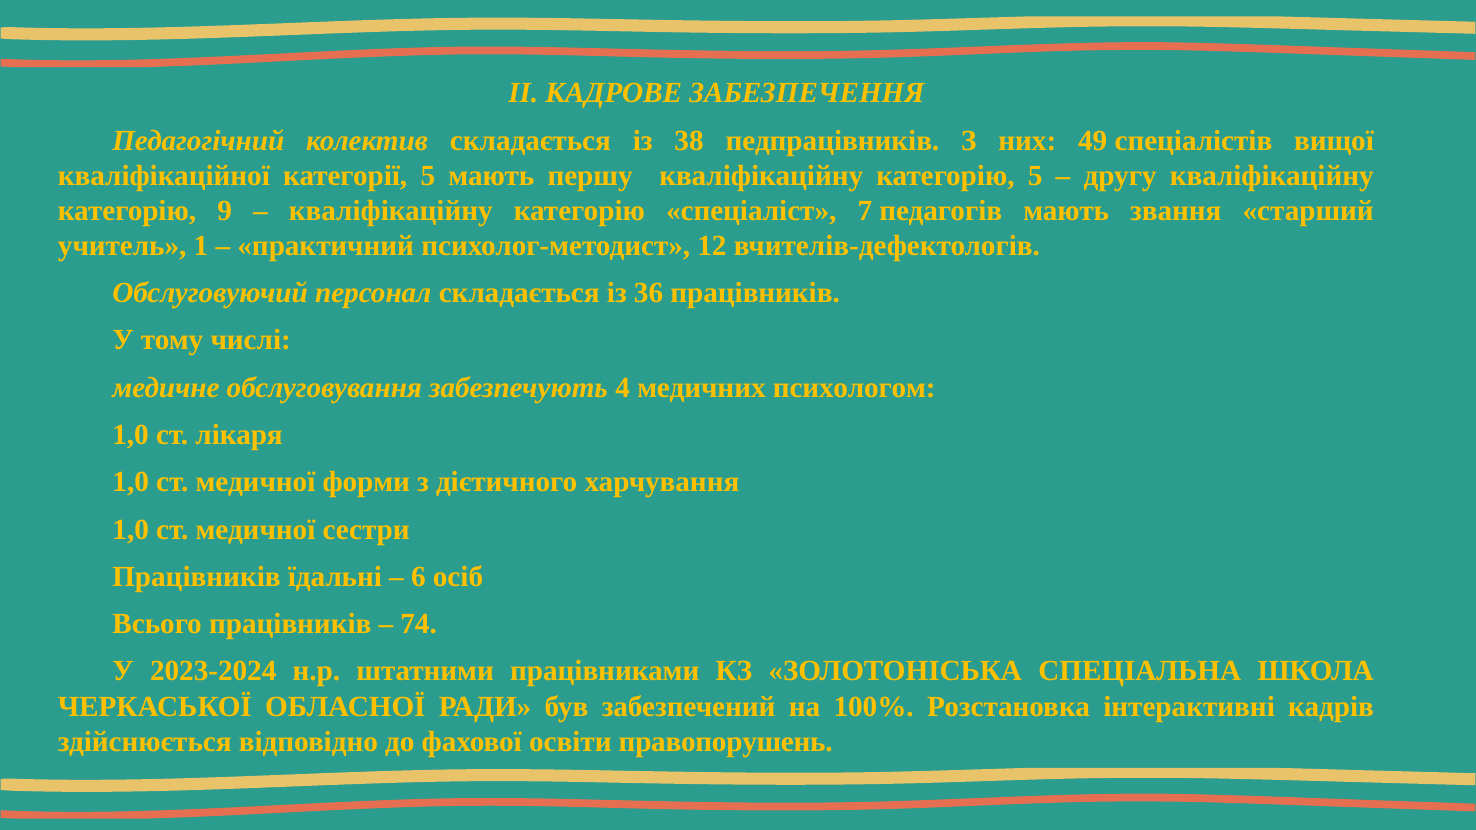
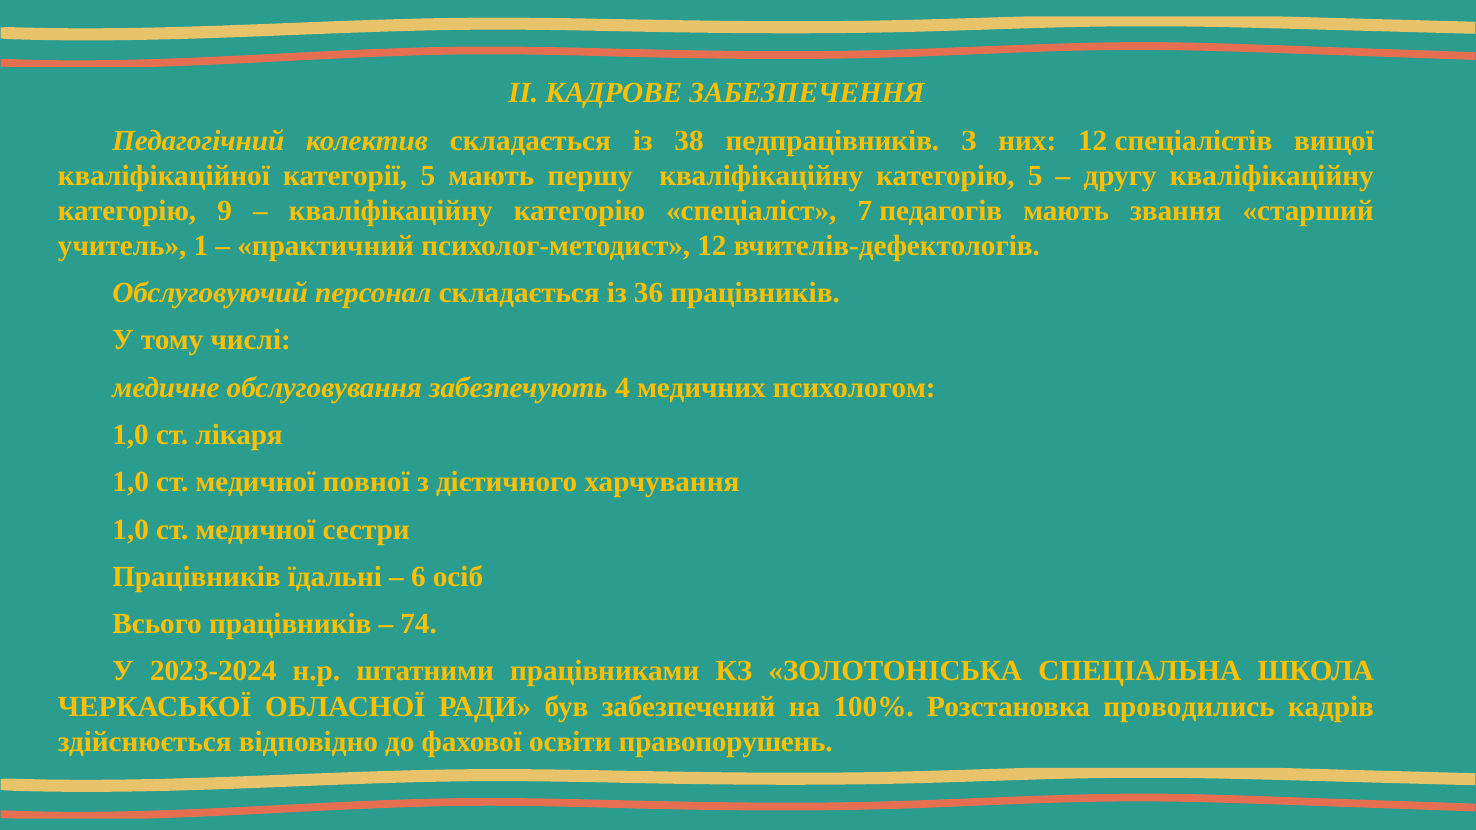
них 49: 49 -> 12
форми: форми -> повної
інтерактивні: інтерактивні -> проводились
